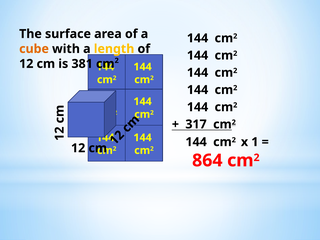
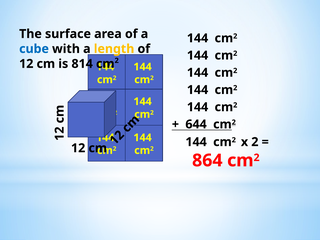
cube colour: orange -> blue
381: 381 -> 814
317: 317 -> 644
x 1: 1 -> 2
